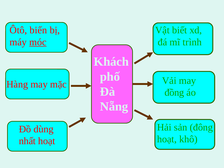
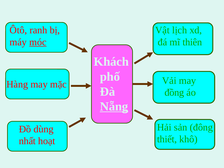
biến: biến -> ranh
biết: biết -> lịch
trình: trình -> thiên
Nẵng underline: none -> present
hoạt at (167, 139): hoạt -> thiết
